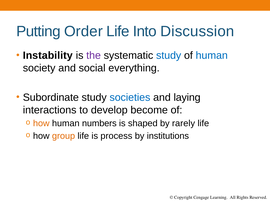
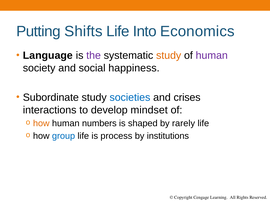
Order: Order -> Shifts
Discussion: Discussion -> Economics
Instability: Instability -> Language
study at (169, 56) colour: blue -> orange
human at (212, 56) colour: blue -> purple
everything: everything -> happiness
laying: laying -> crises
become: become -> mindset
group colour: orange -> blue
